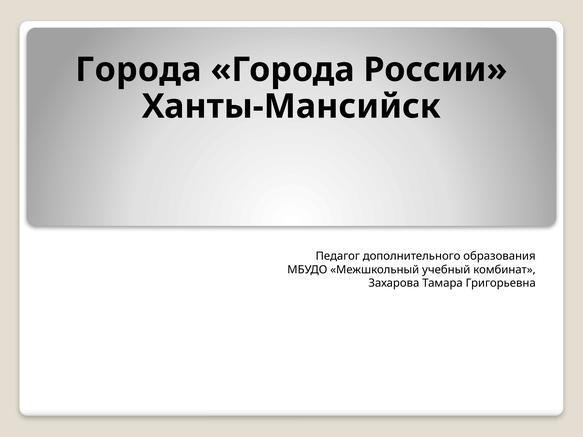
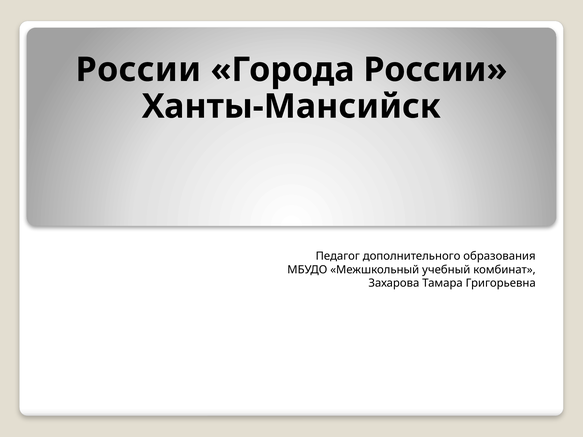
Города at (138, 70): Города -> России
